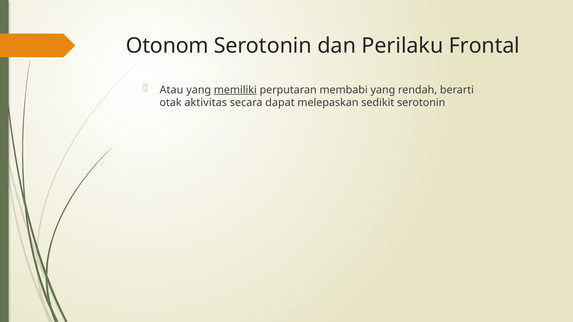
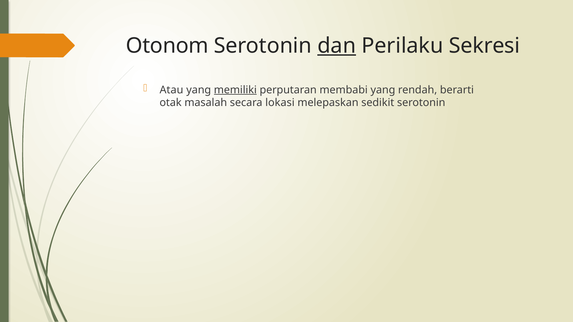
dan underline: none -> present
Frontal: Frontal -> Sekresi
aktivitas: aktivitas -> masalah
dapat: dapat -> lokasi
